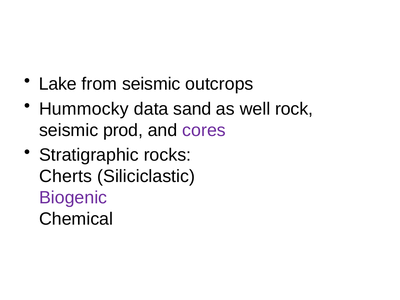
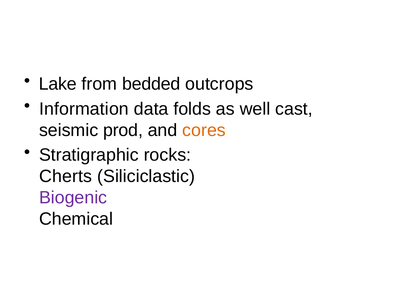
from seismic: seismic -> bedded
Hummocky: Hummocky -> Information
sand: sand -> folds
rock: rock -> cast
cores colour: purple -> orange
